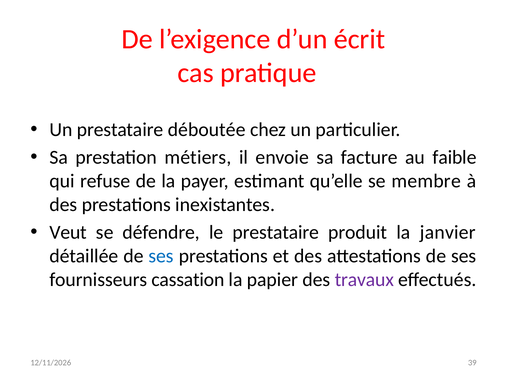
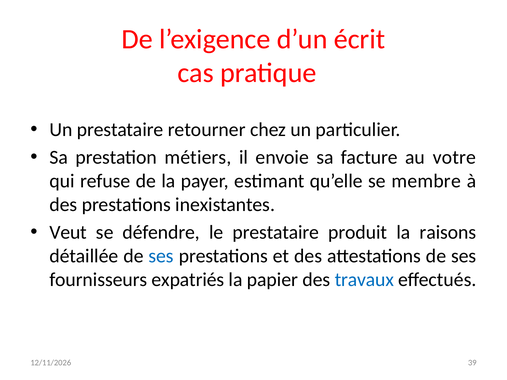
déboutée: déboutée -> retourner
faible: faible -> votre
janvier: janvier -> raisons
cassation: cassation -> expatriés
travaux colour: purple -> blue
